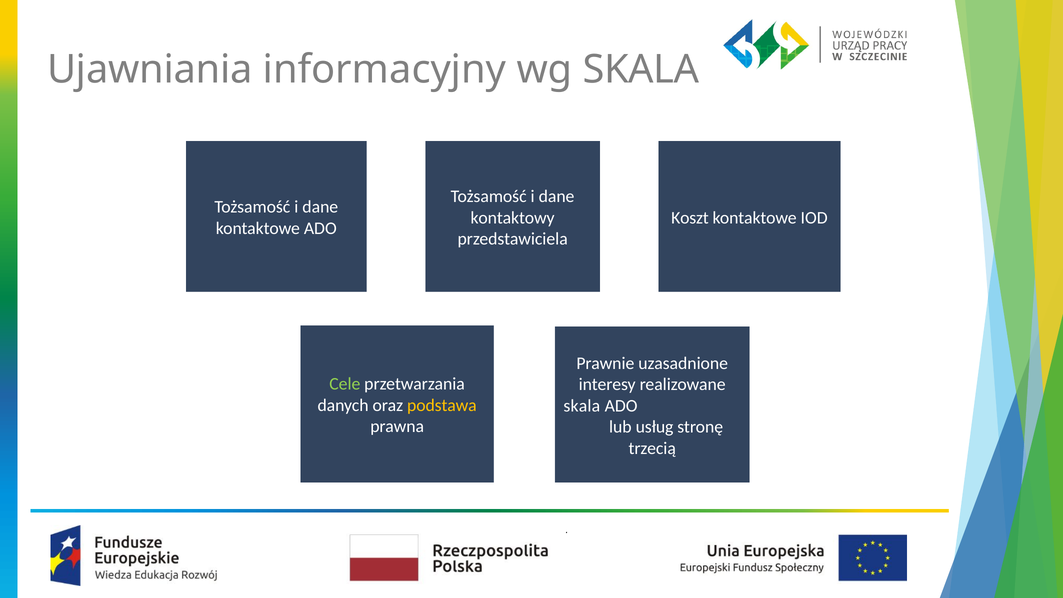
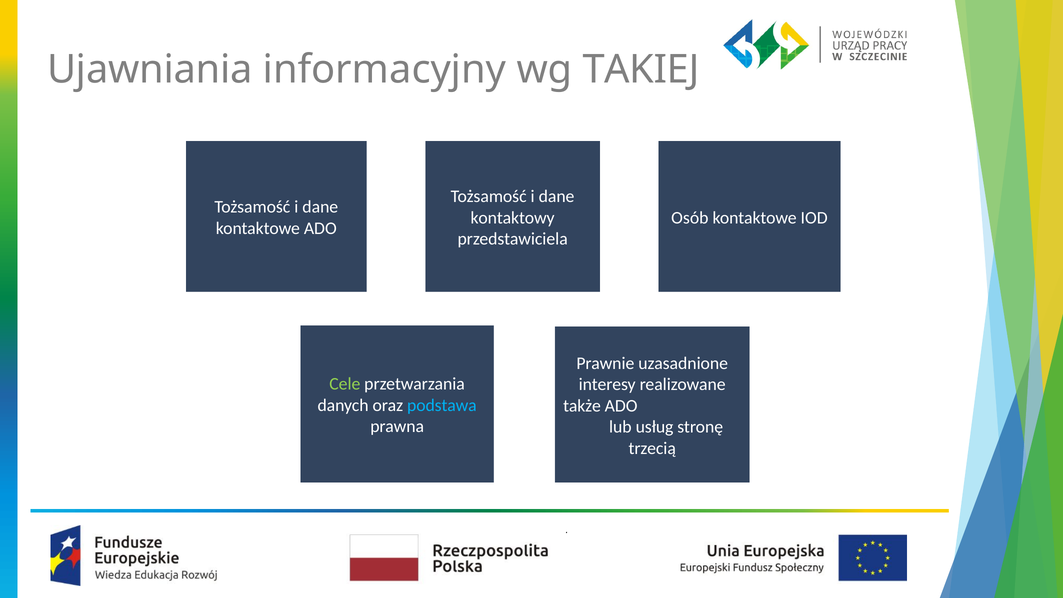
wg SKALA: SKALA -> TAKIEJ
Koszt: Koszt -> Osób
podstawa colour: yellow -> light blue
skala at (582, 406): skala -> także
